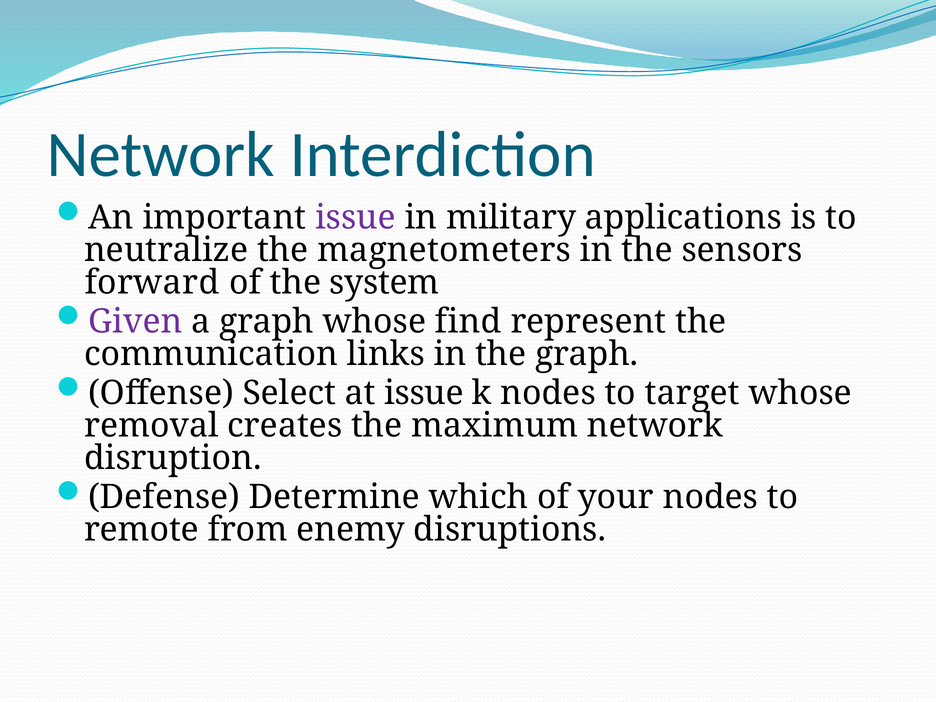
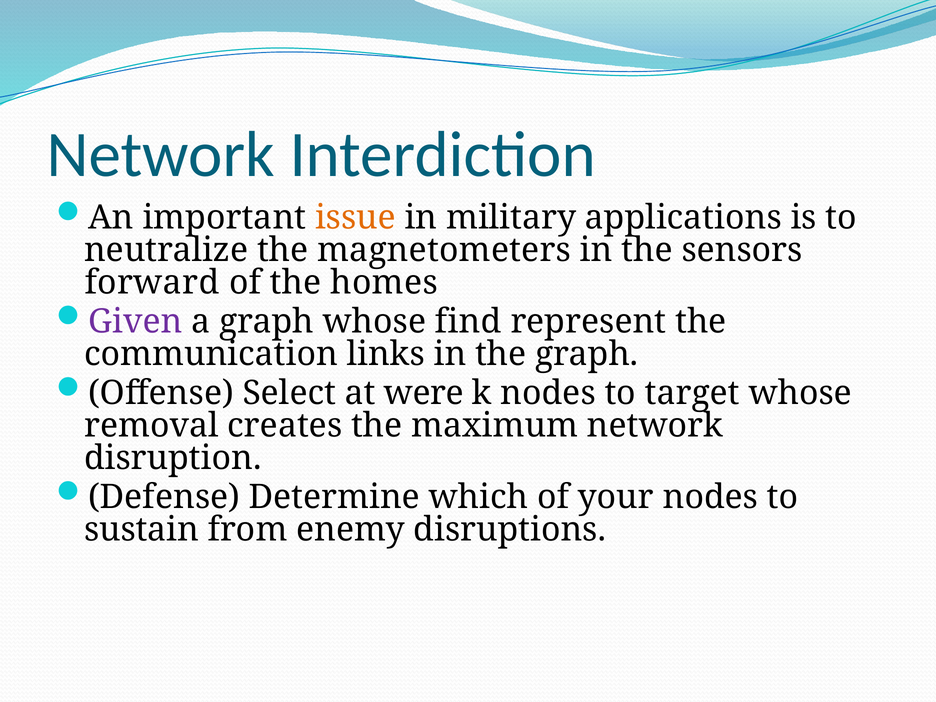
issue at (355, 218) colour: purple -> orange
system: system -> homes
at issue: issue -> were
remote: remote -> sustain
